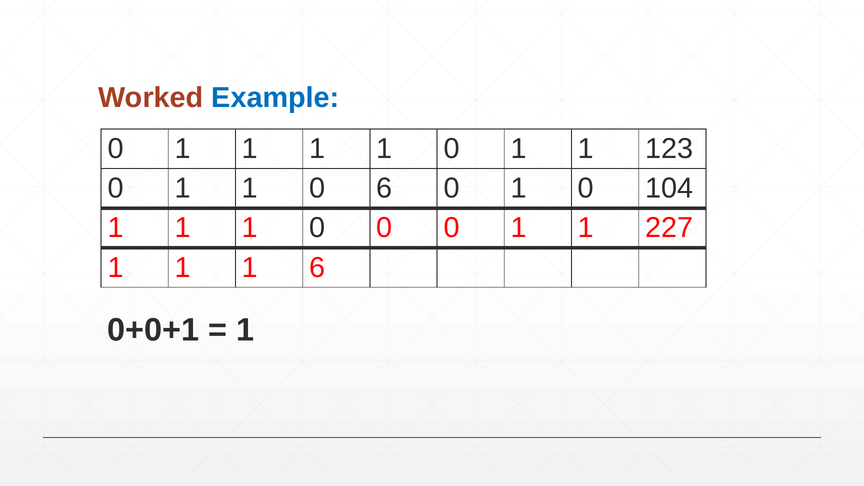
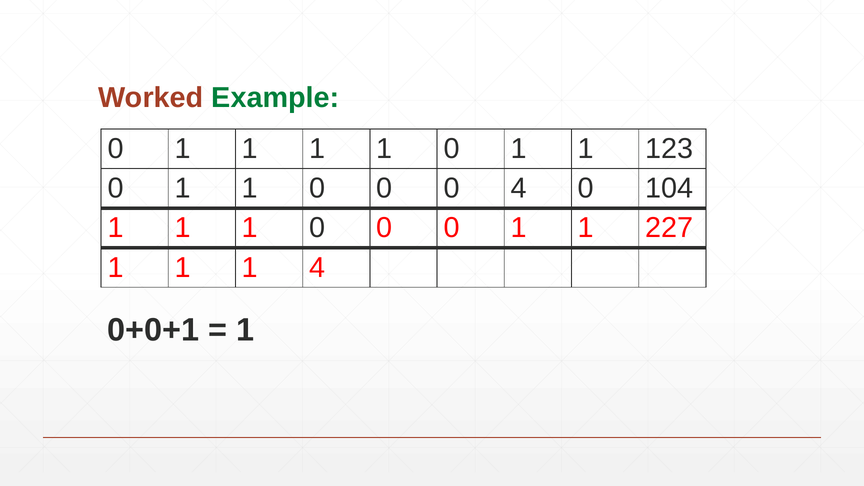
Example colour: blue -> green
6 at (384, 188): 6 -> 0
1 at (519, 188): 1 -> 4
1 6: 6 -> 4
